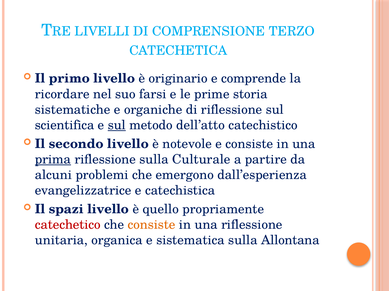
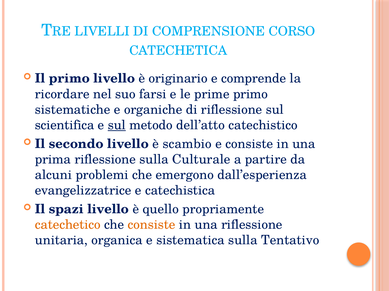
TERZO: TERZO -> CORSO
prime storia: storia -> primo
notevole: notevole -> scambio
prima underline: present -> none
catechetico colour: red -> orange
Allontana: Allontana -> Tentativo
